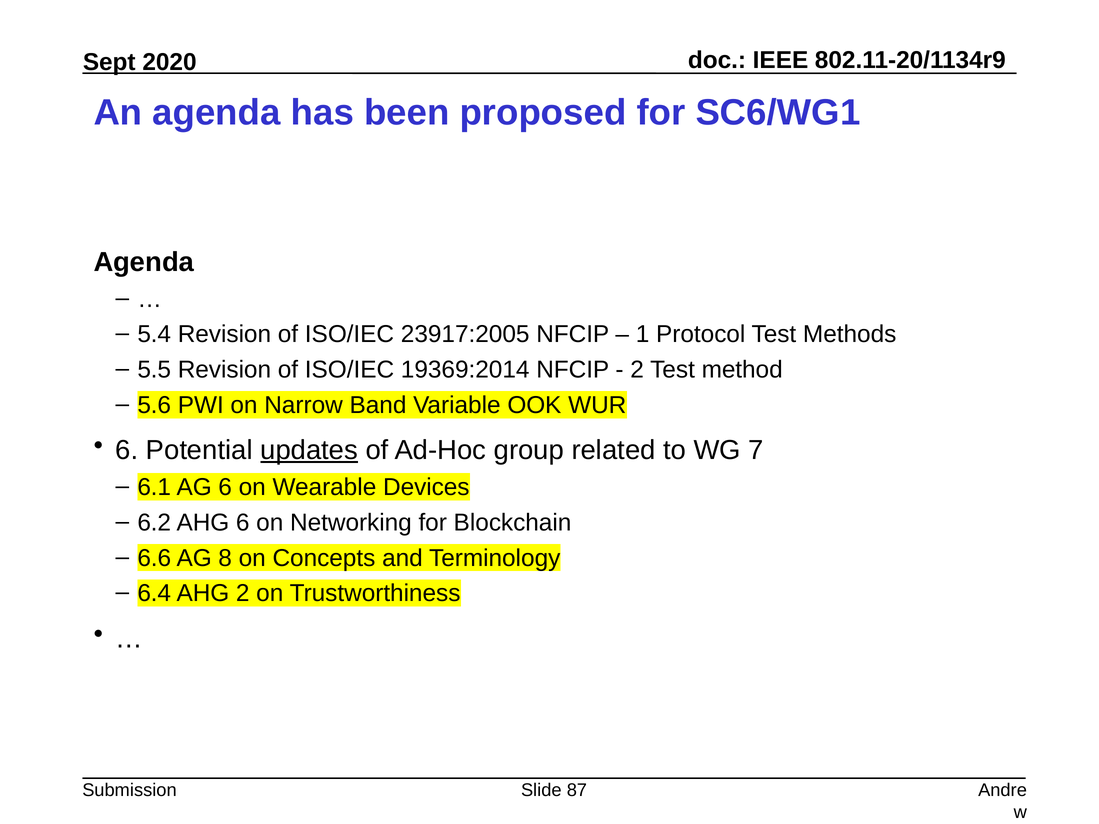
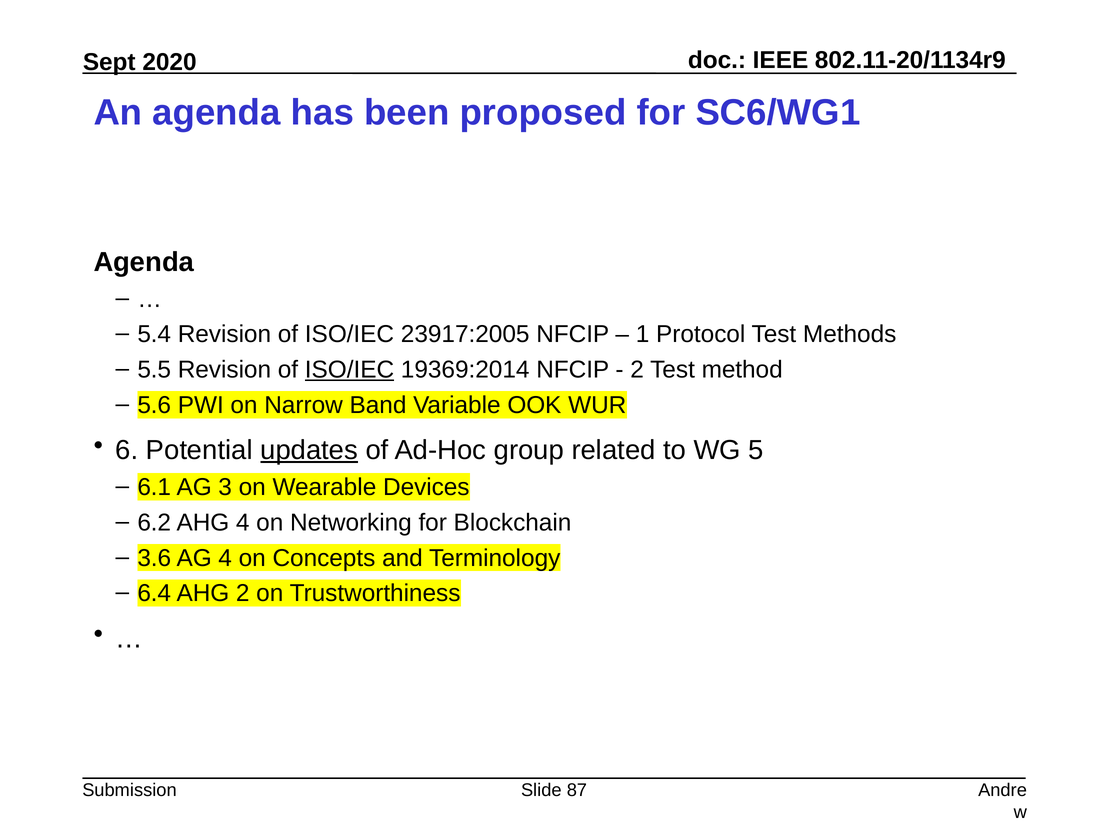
ISO/IEC at (350, 370) underline: none -> present
7: 7 -> 5
AG 6: 6 -> 3
AHG 6: 6 -> 4
6.6: 6.6 -> 3.6
AG 8: 8 -> 4
